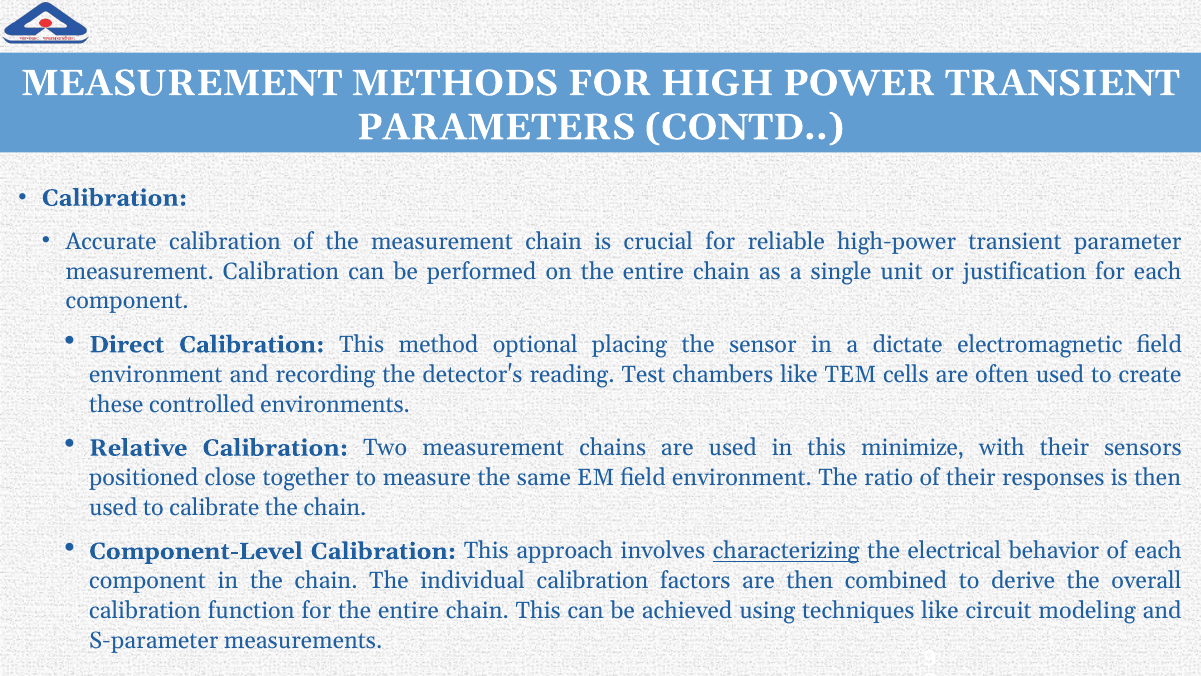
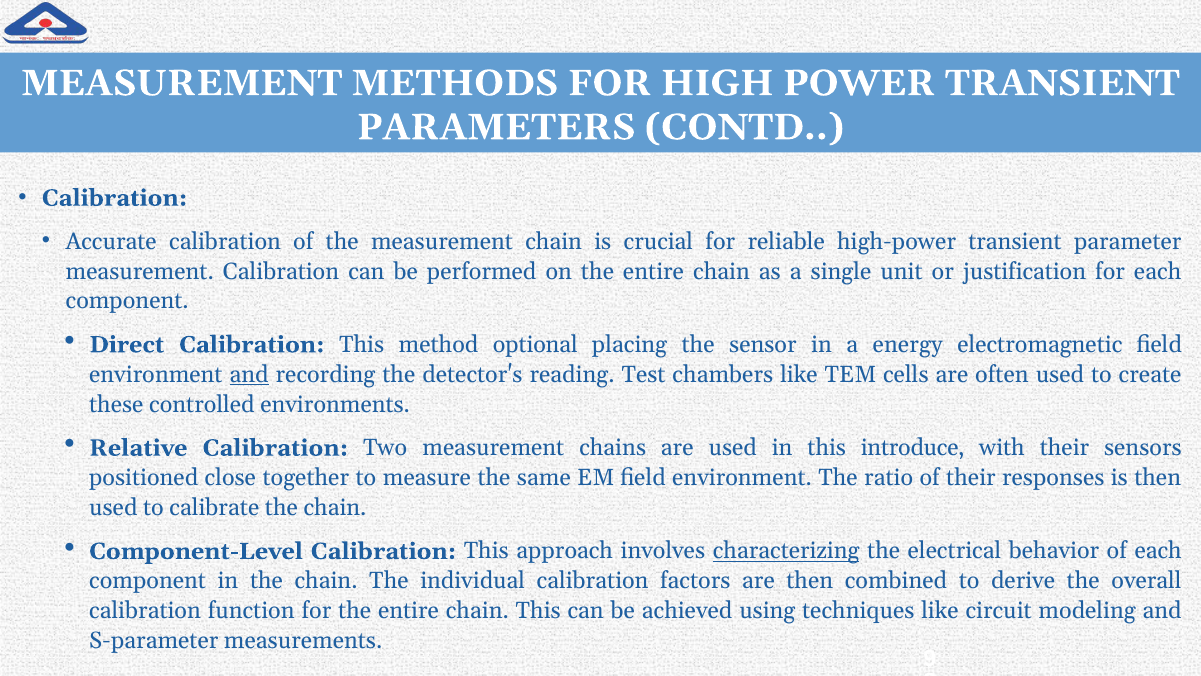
dictate: dictate -> energy
and at (249, 374) underline: none -> present
minimize: minimize -> introduce
